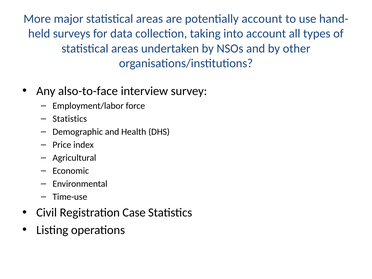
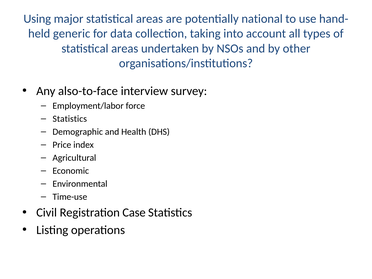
More: More -> Using
potentially account: account -> national
surveys: surveys -> generic
